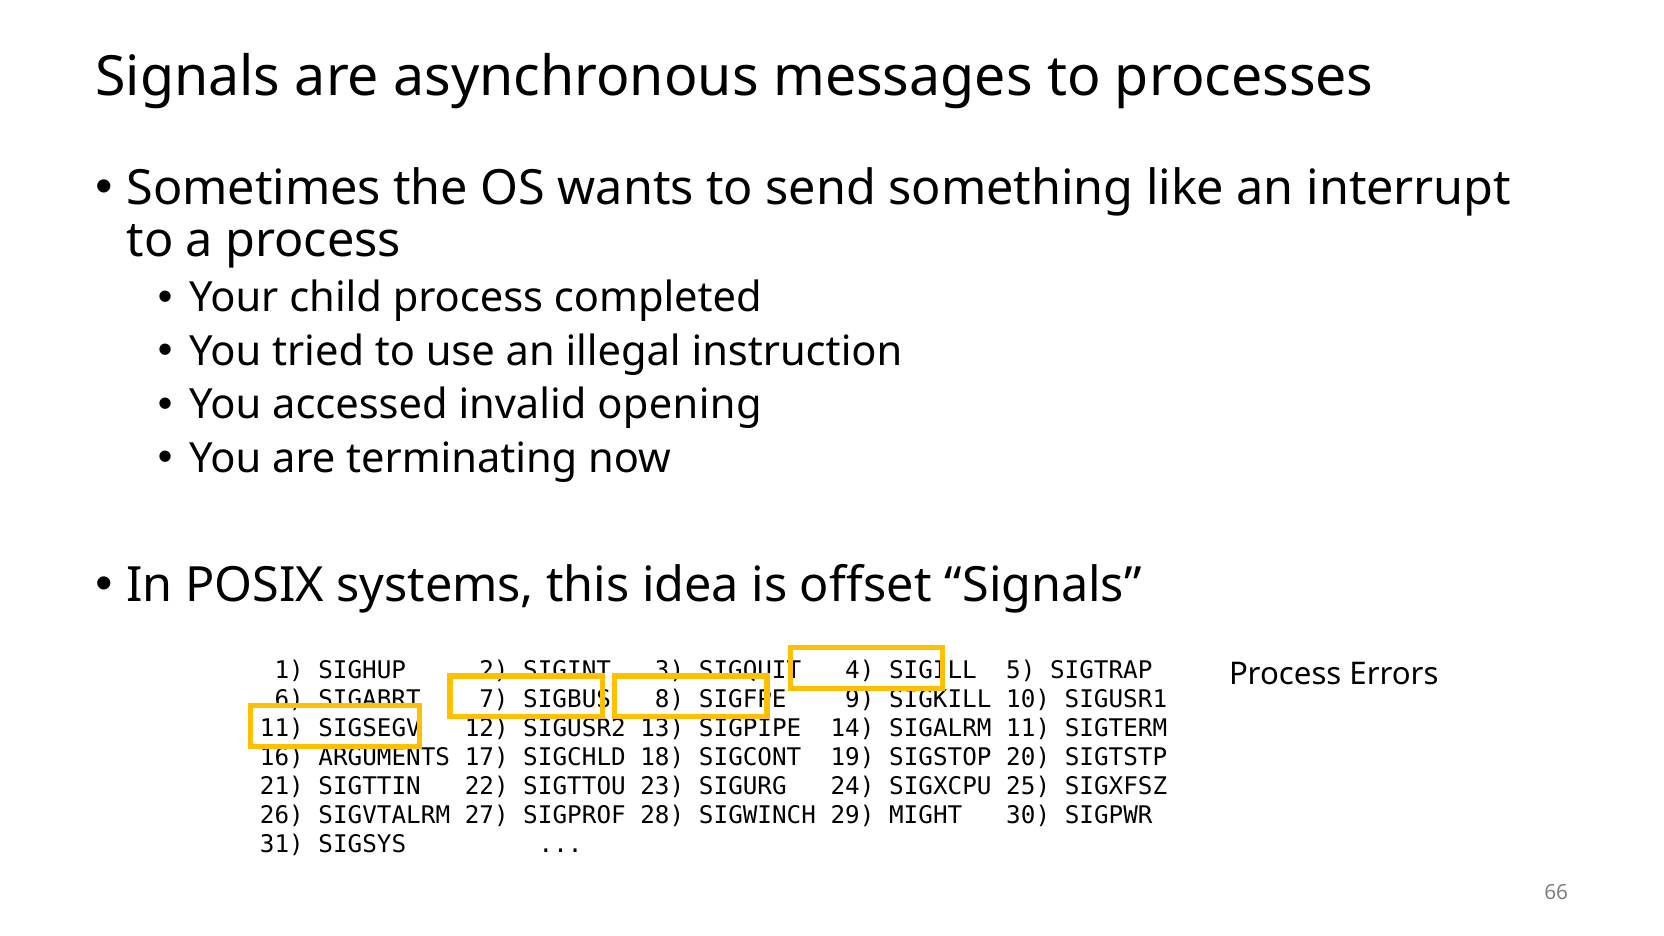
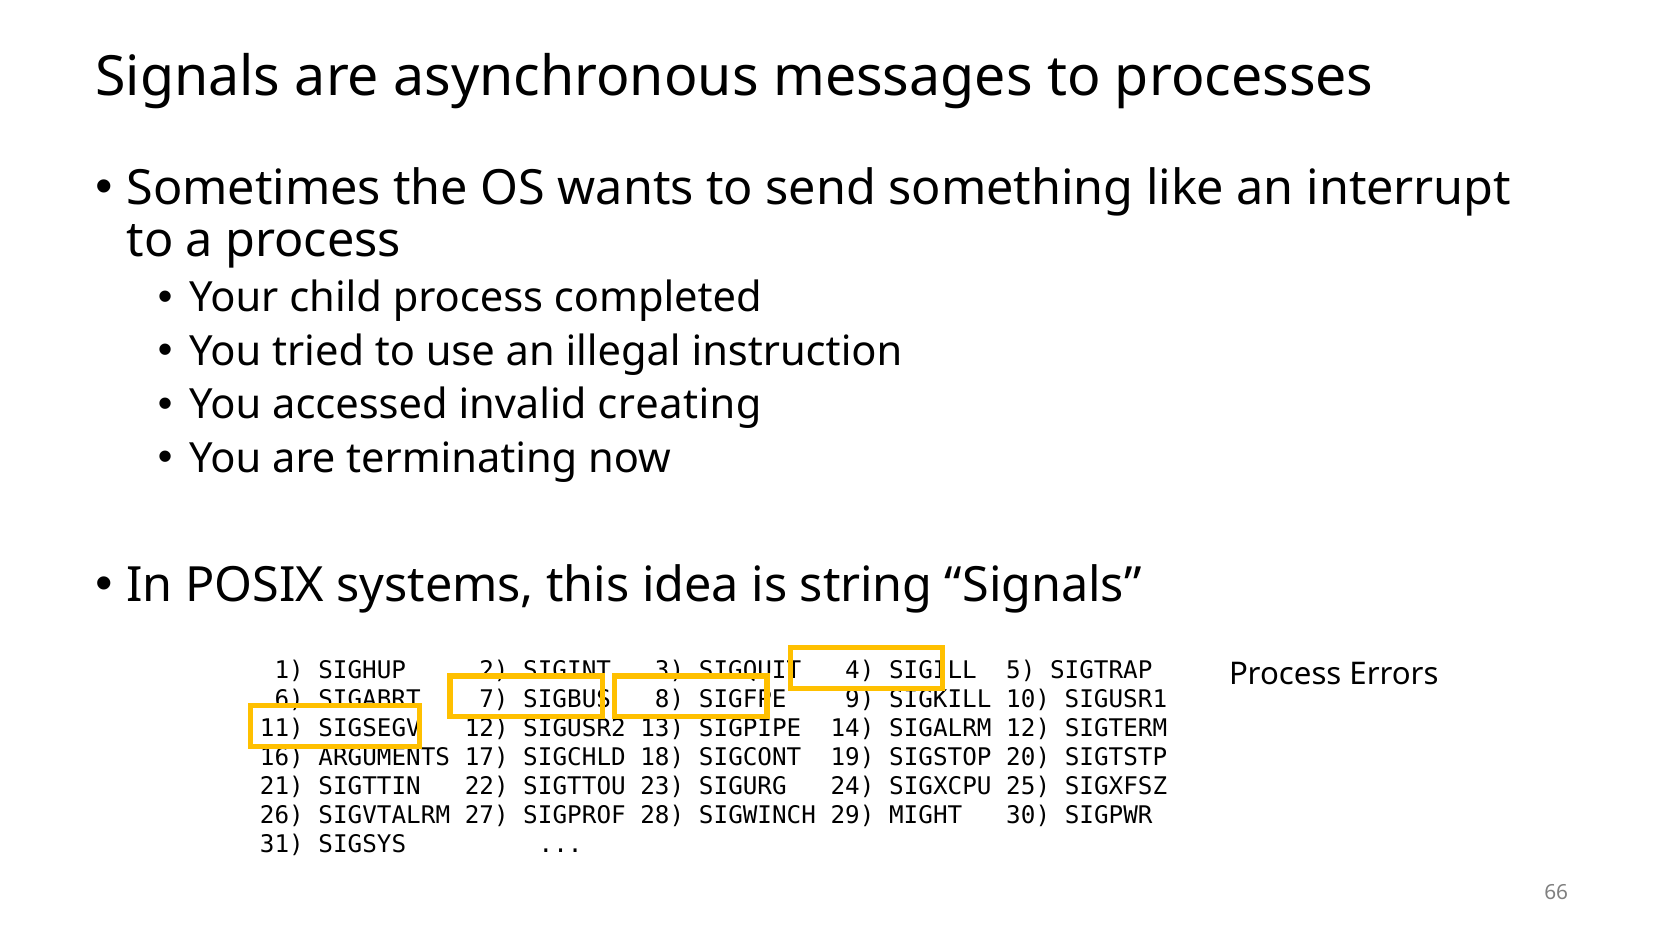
opening: opening -> creating
offset: offset -> string
SIGALRM 11: 11 -> 12
